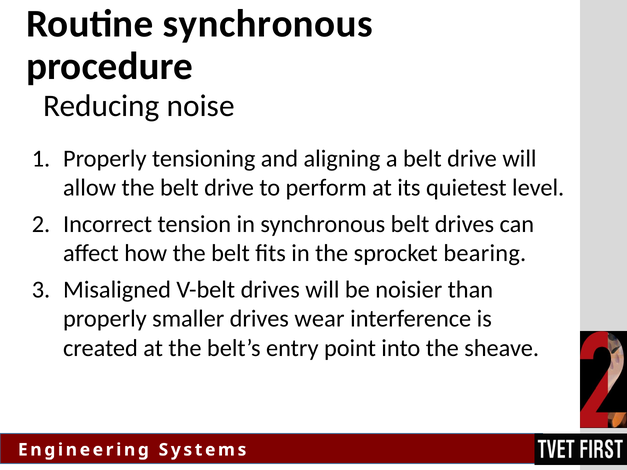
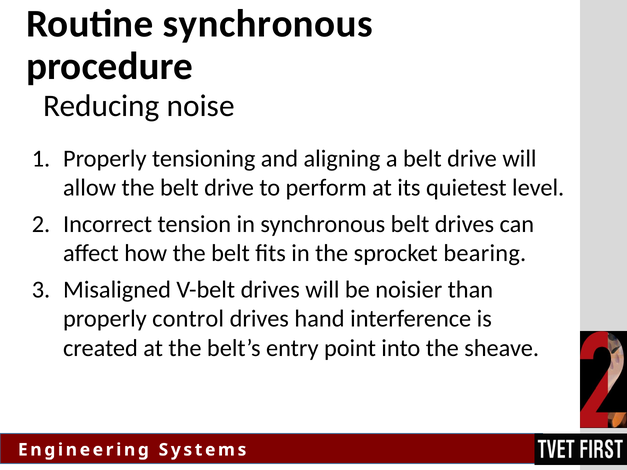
smaller: smaller -> control
wear: wear -> hand
